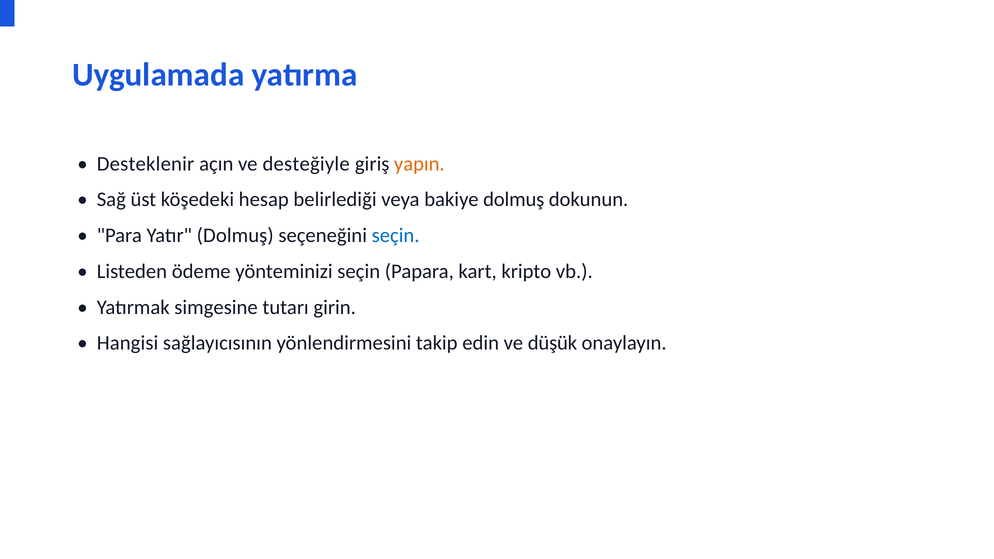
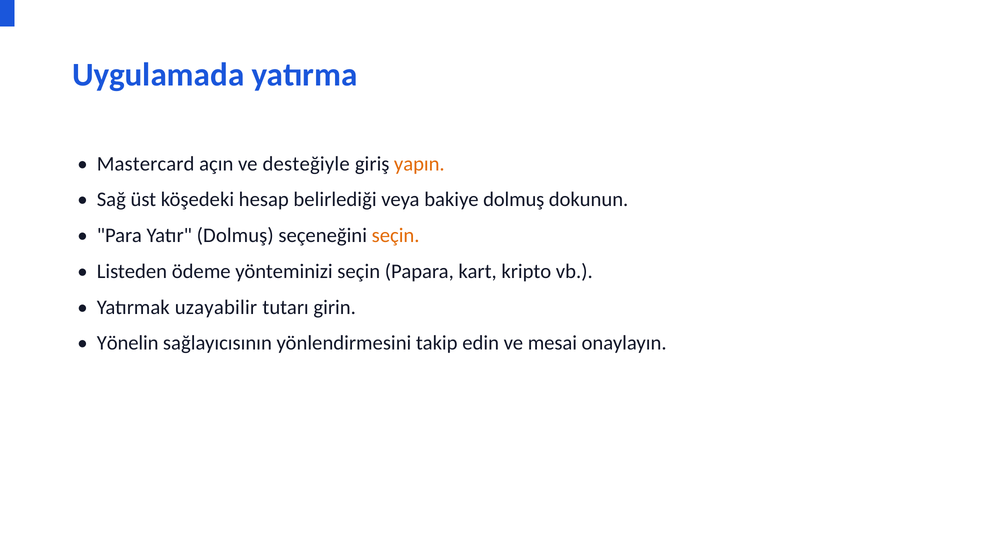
Desteklenir: Desteklenir -> Mastercard
seçin at (396, 236) colour: blue -> orange
simgesine: simgesine -> uzayabilir
Hangisi: Hangisi -> Yönelin
düşük: düşük -> mesai
